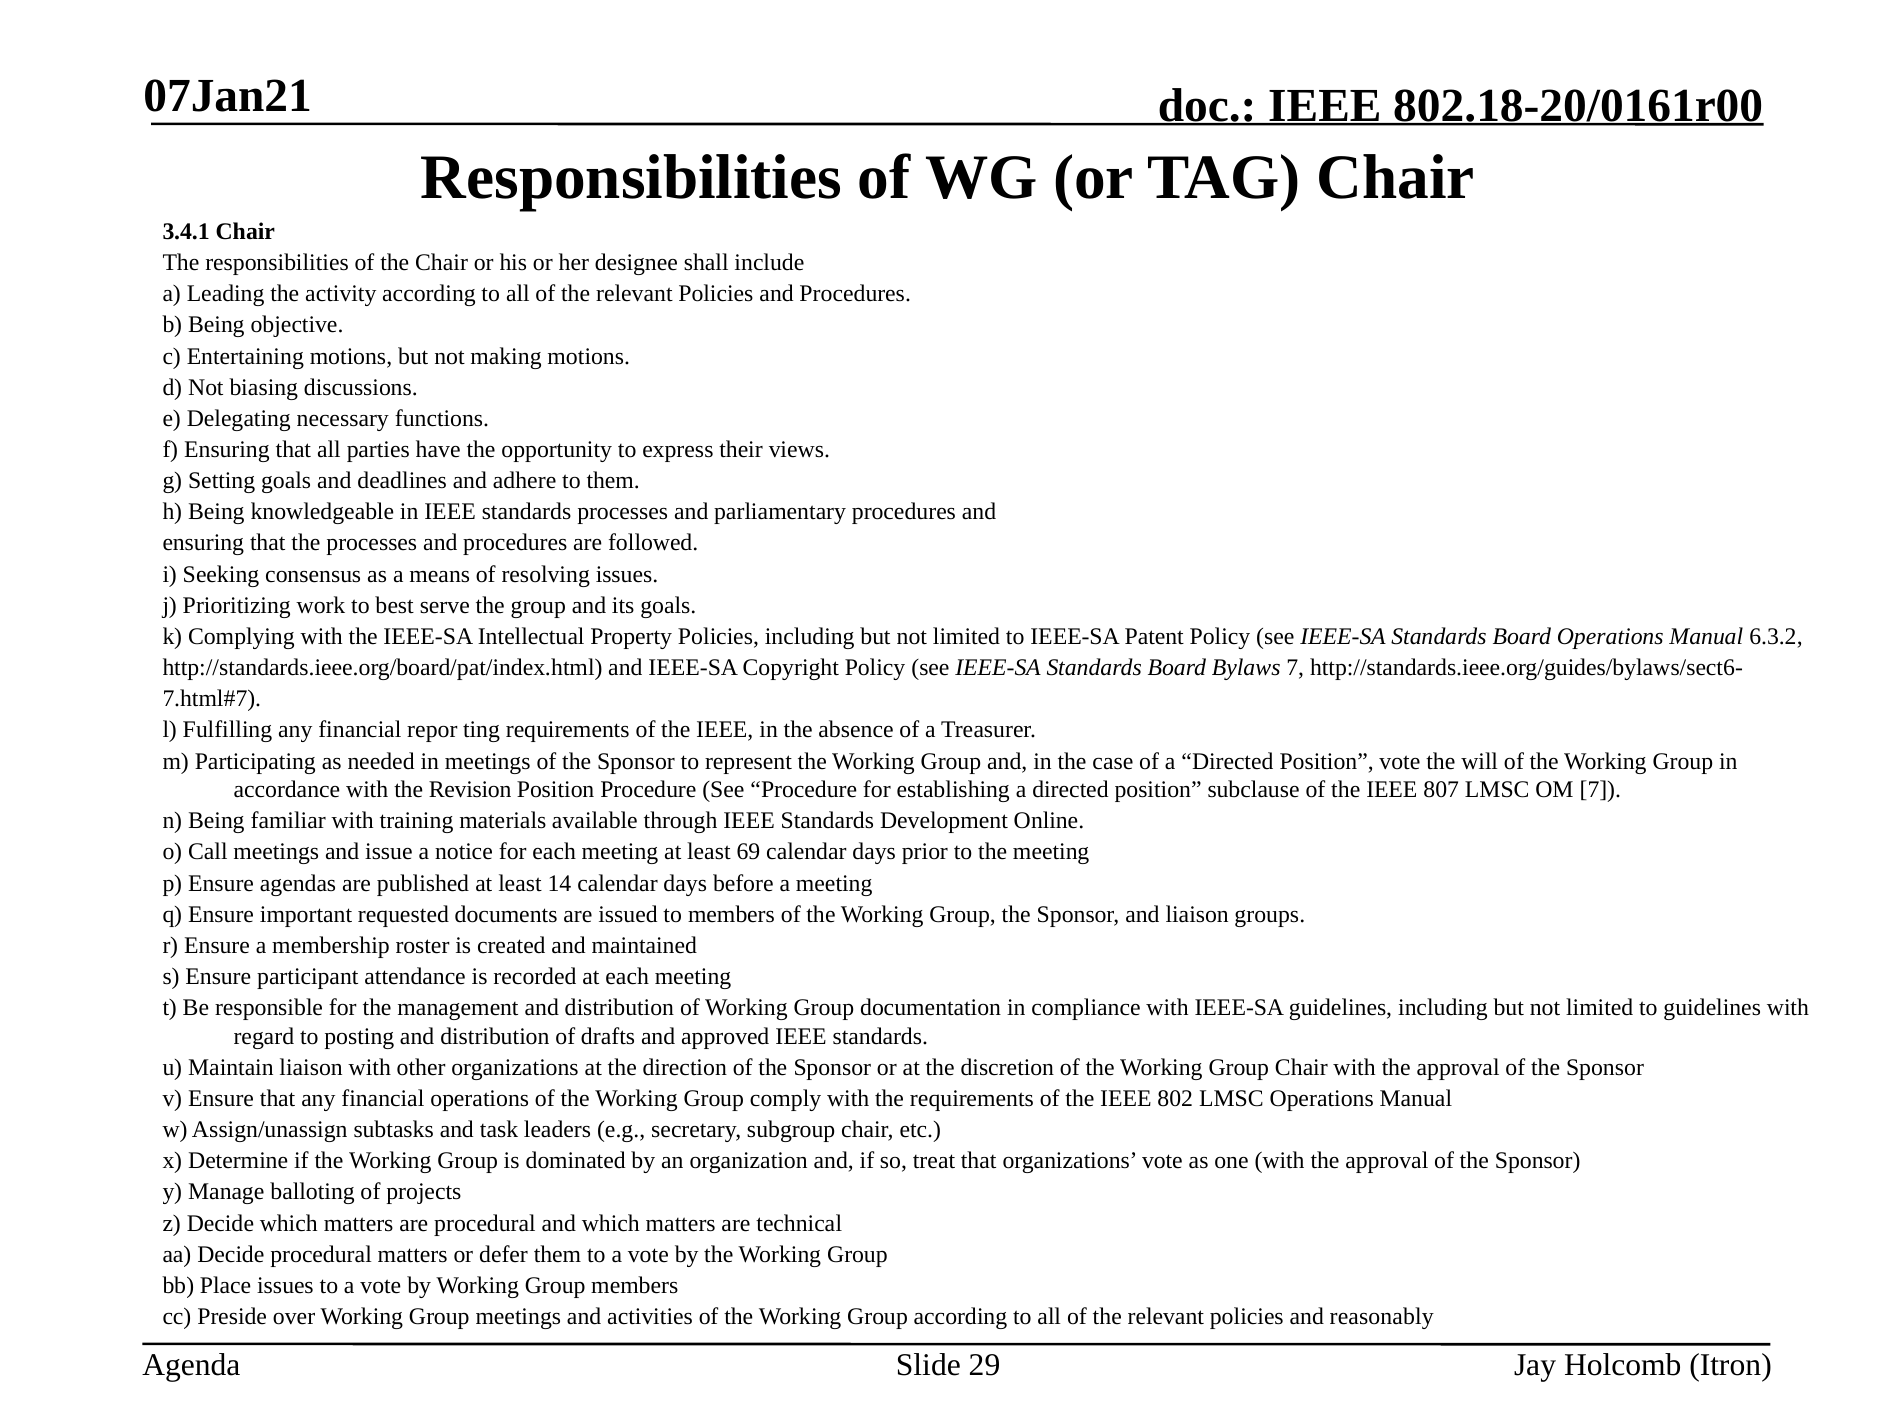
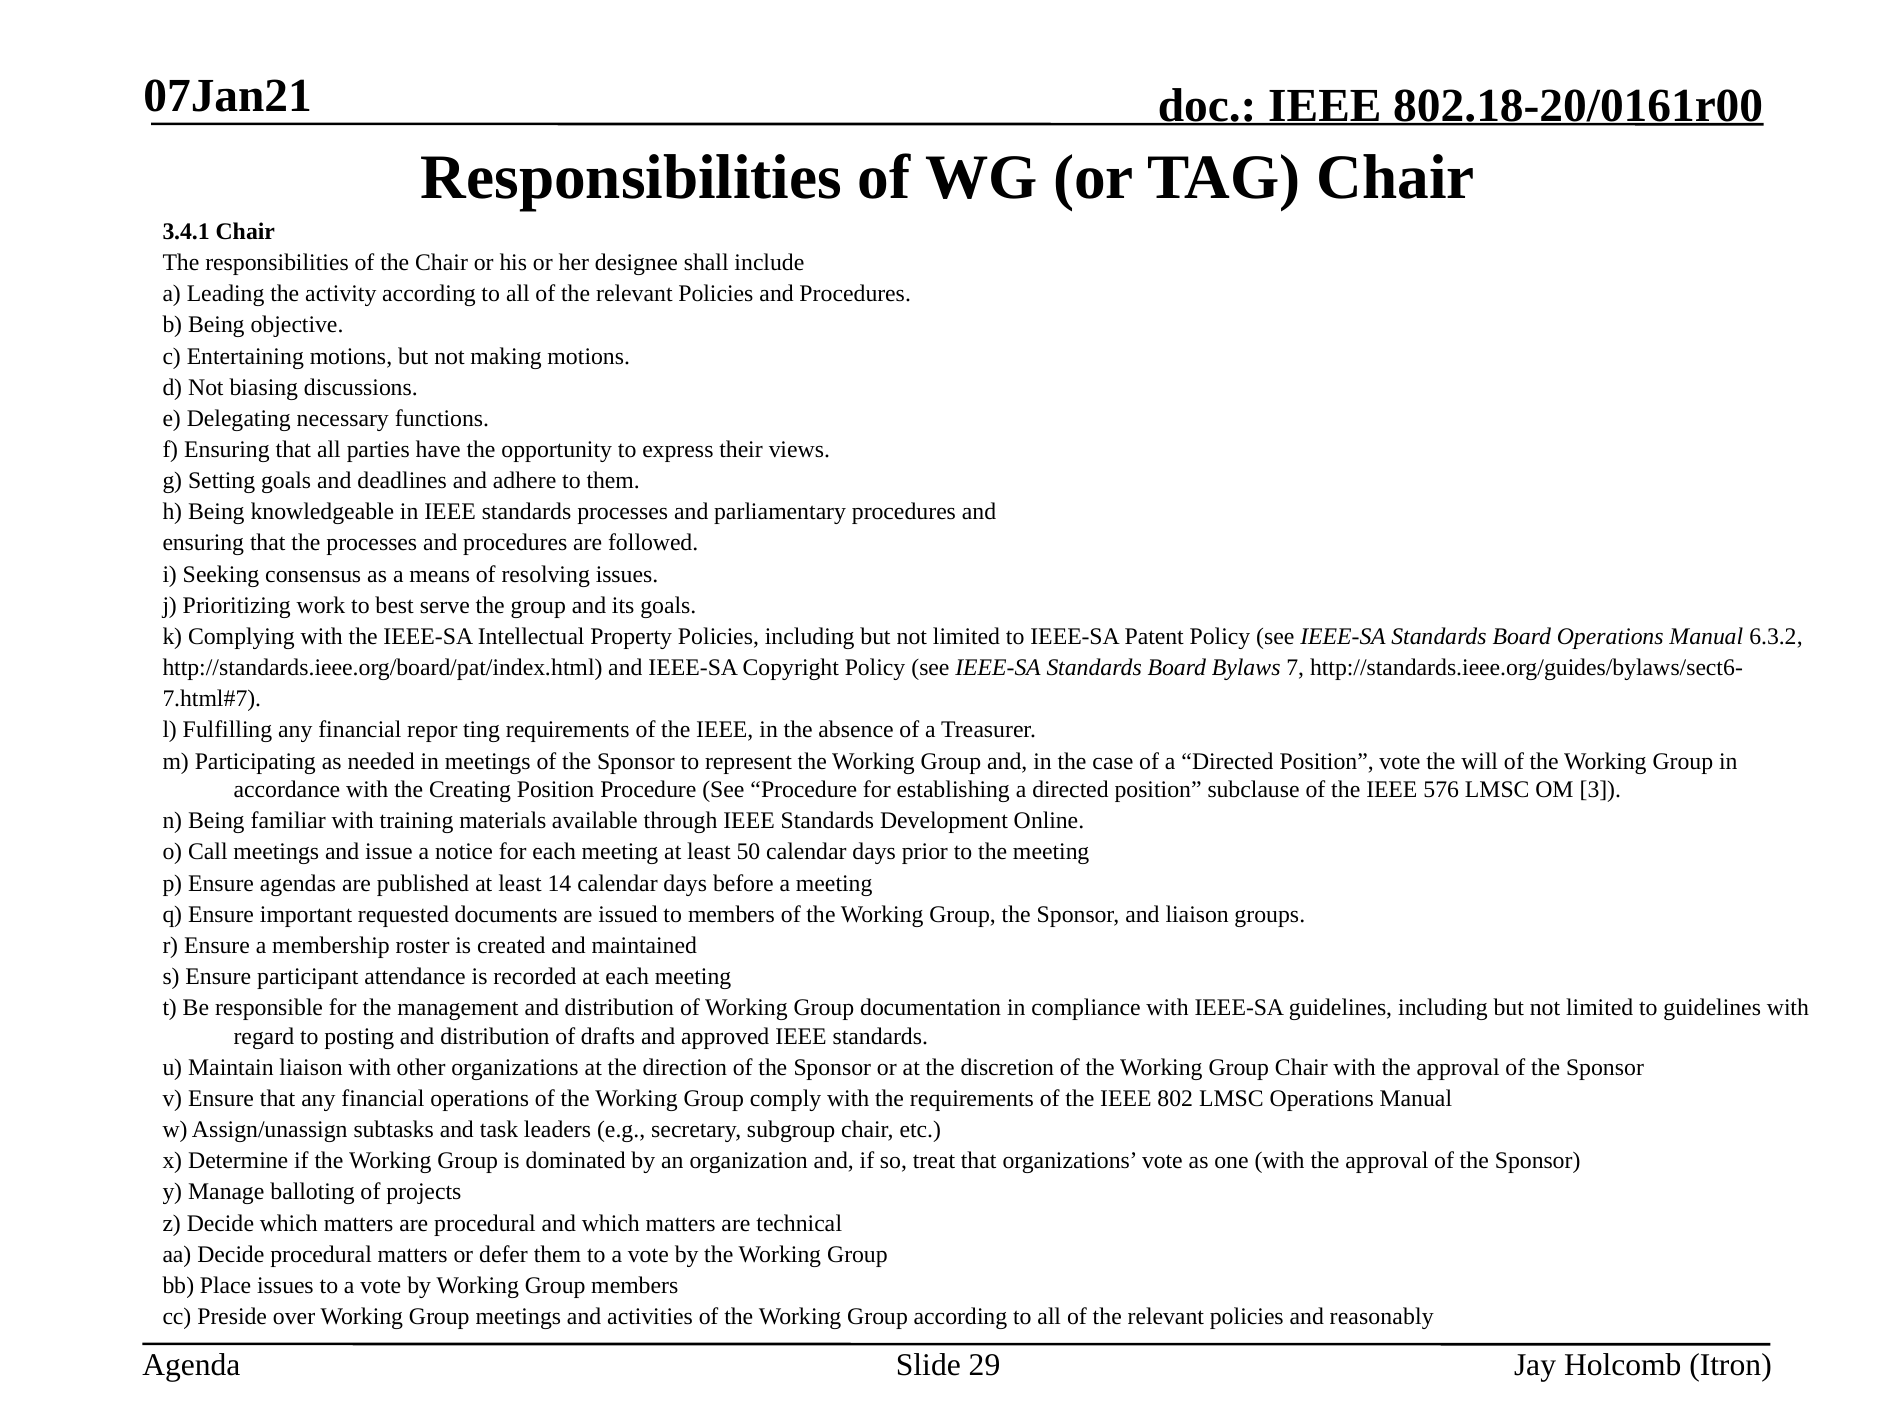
Revision: Revision -> Creating
807: 807 -> 576
OM 7: 7 -> 3
69: 69 -> 50
